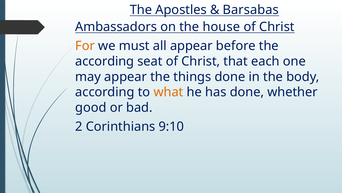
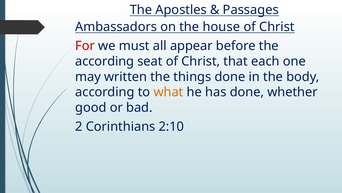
Barsabas: Barsabas -> Passages
For colour: orange -> red
may appear: appear -> written
9:10: 9:10 -> 2:10
